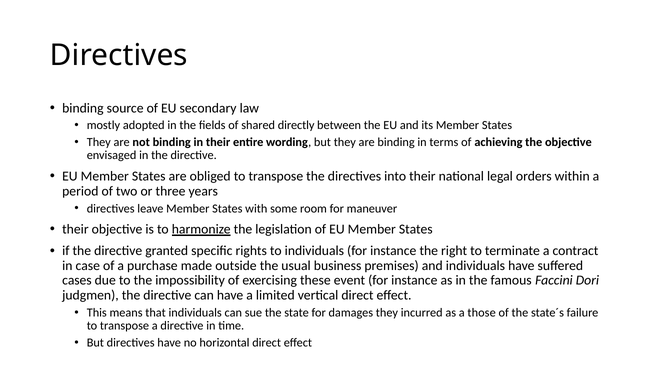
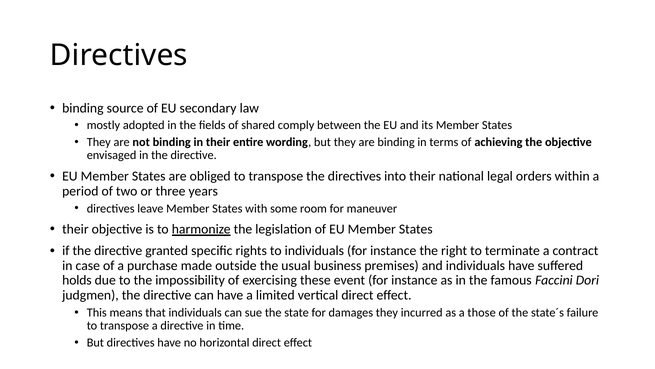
directly: directly -> comply
cases: cases -> holds
